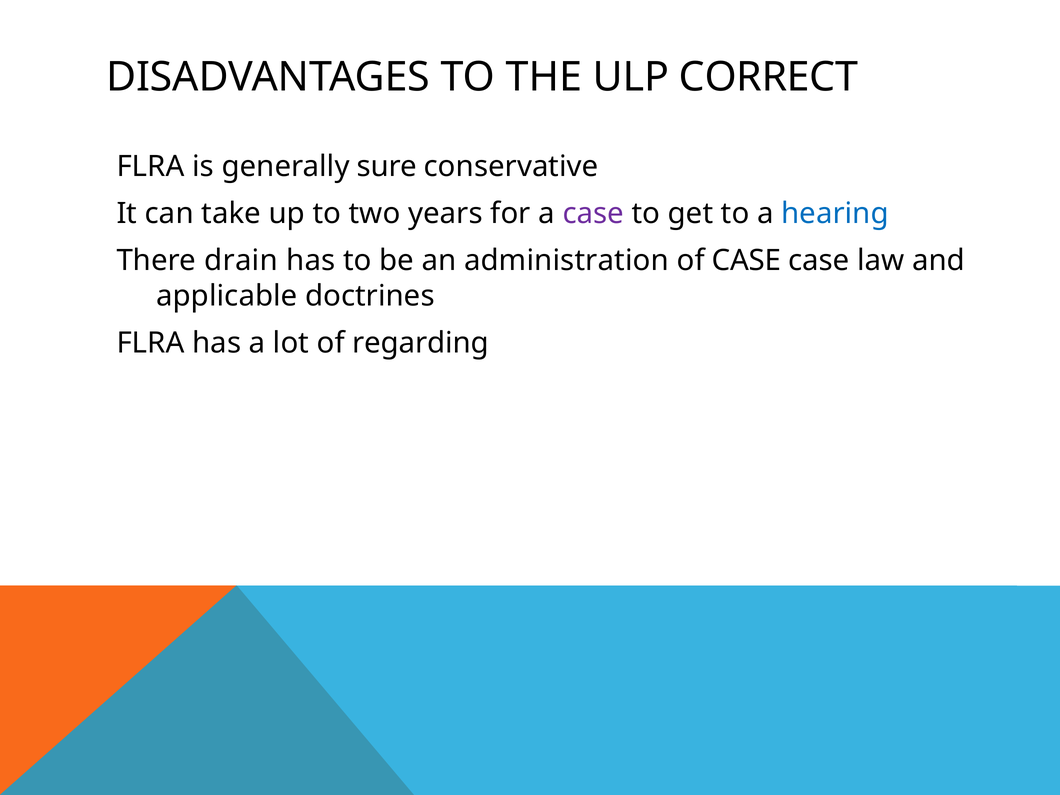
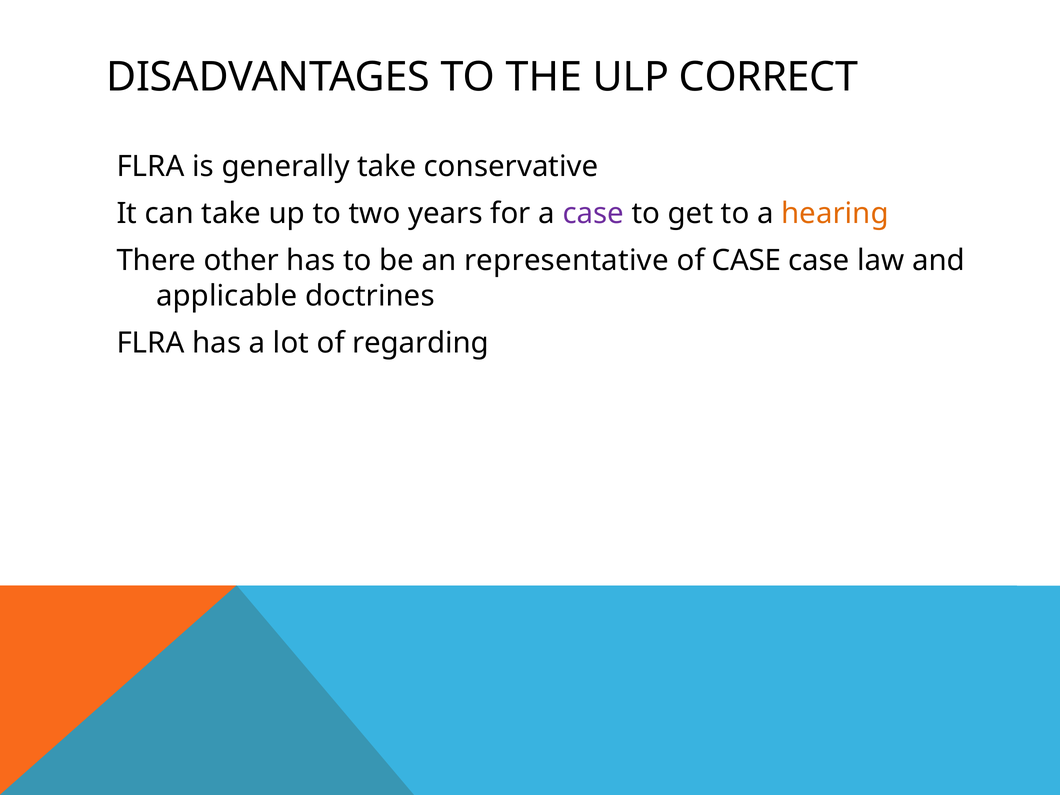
generally sure: sure -> take
hearing colour: blue -> orange
drain: drain -> other
administration: administration -> representative
